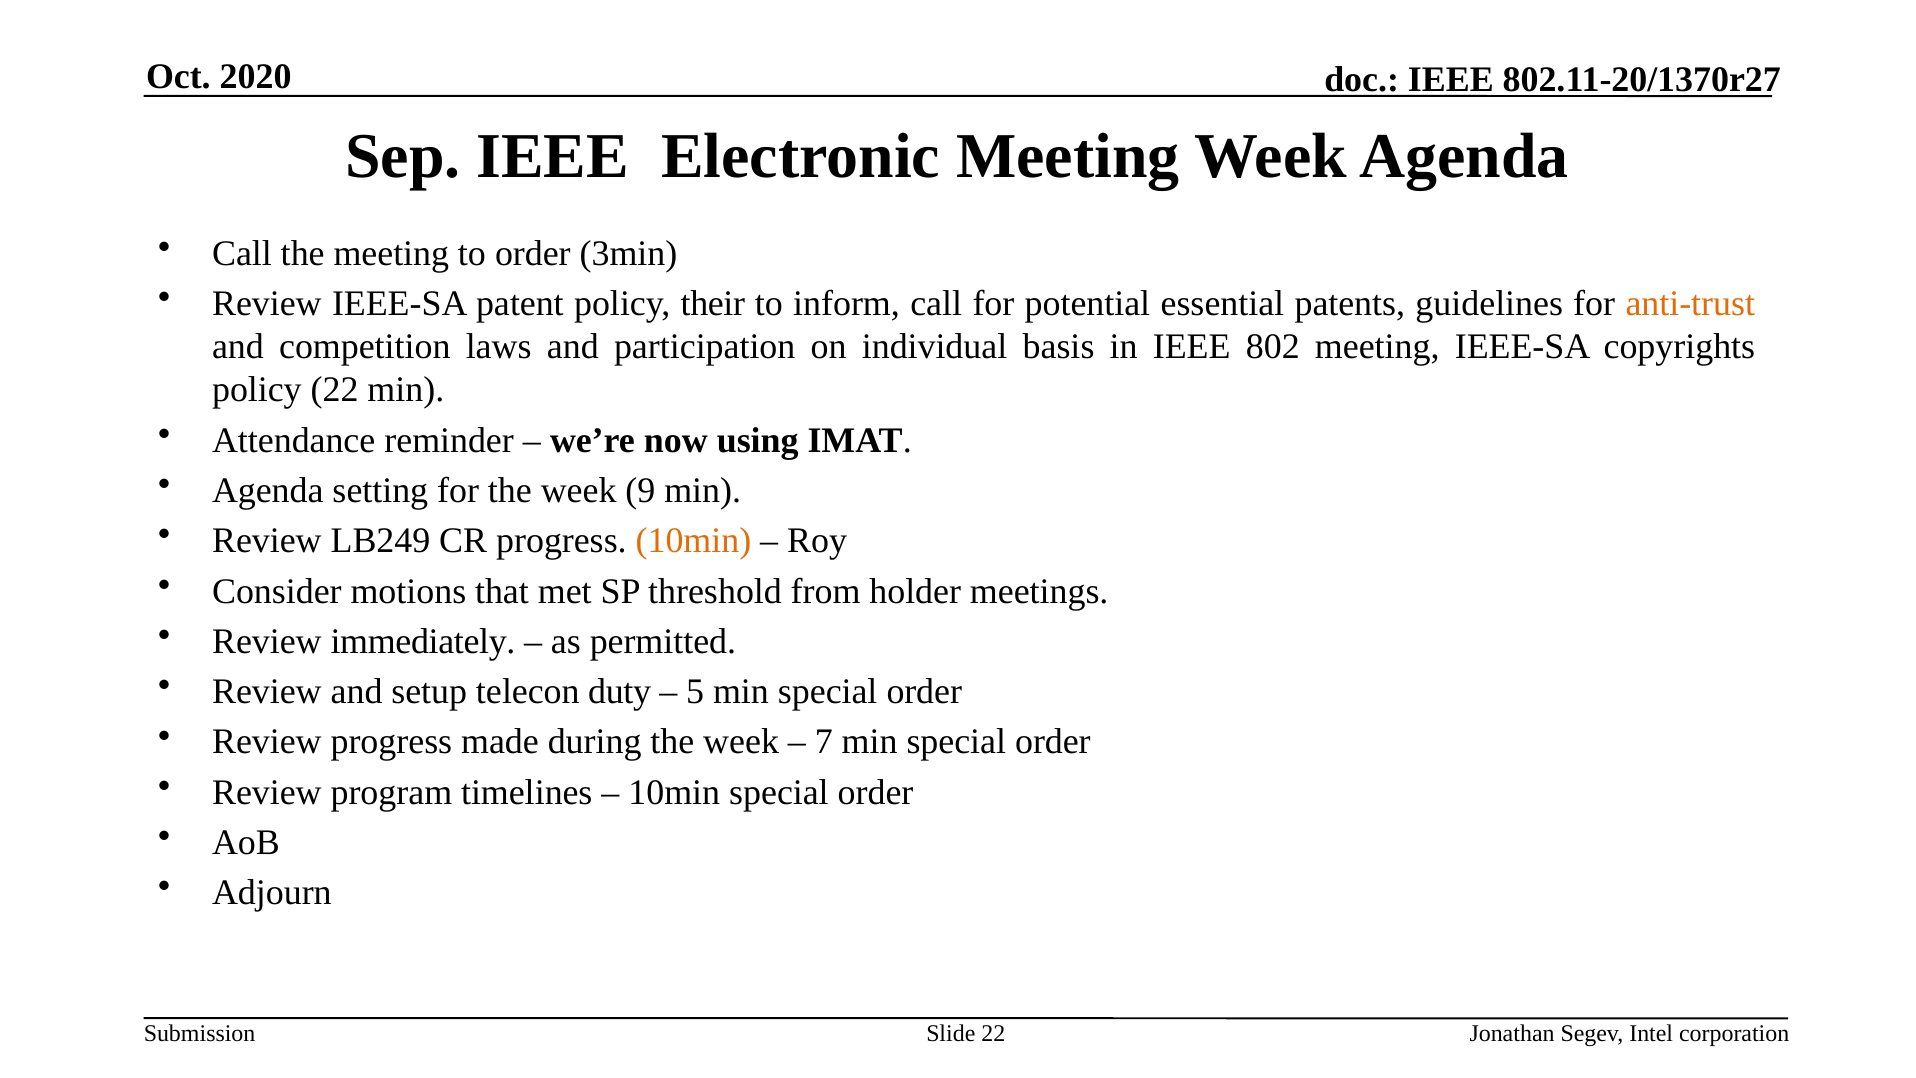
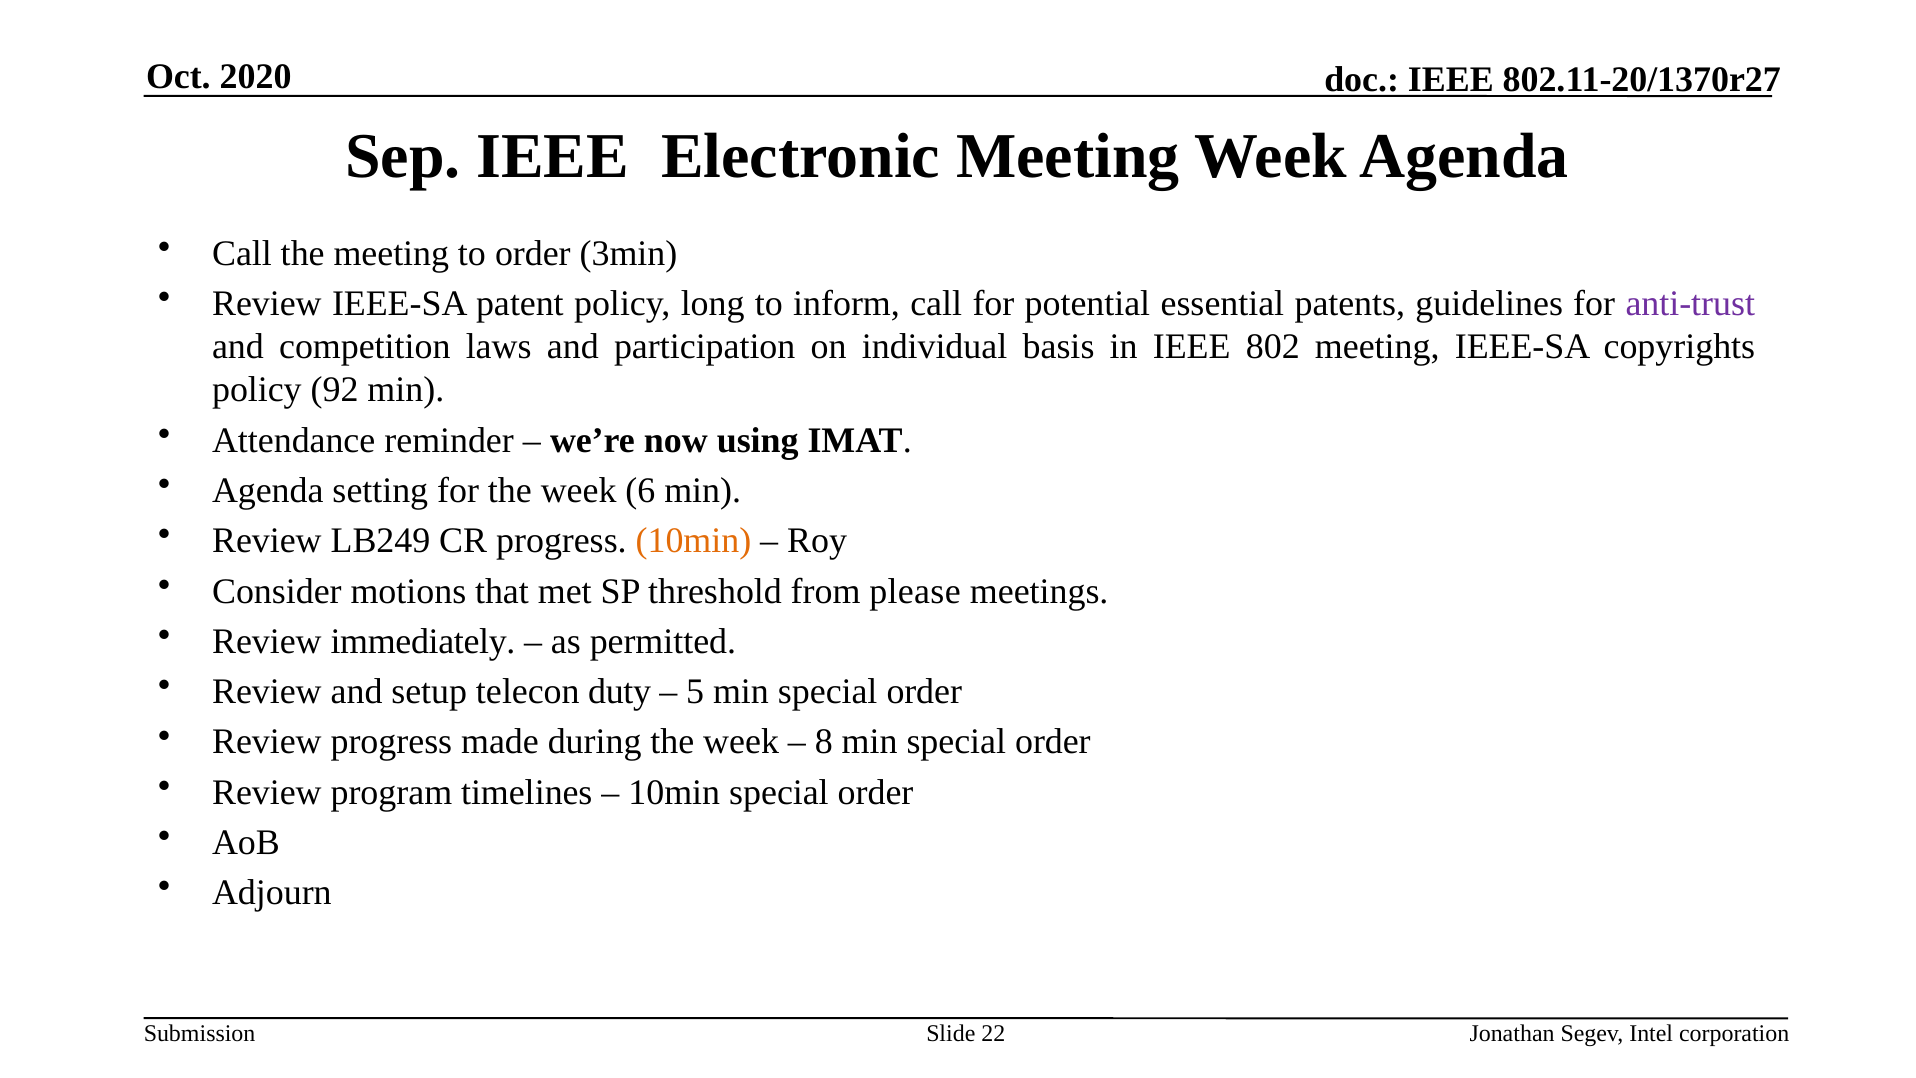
their: their -> long
anti-trust colour: orange -> purple
policy 22: 22 -> 92
9: 9 -> 6
holder: holder -> please
7: 7 -> 8
